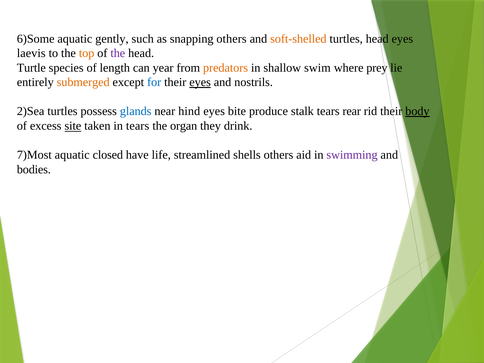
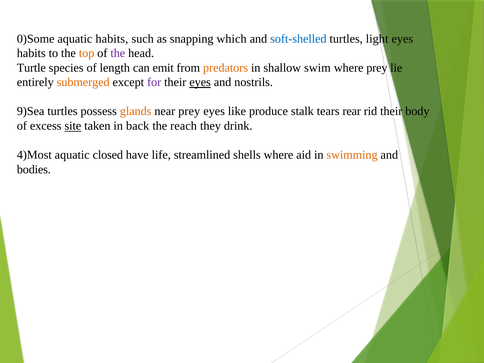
6)Some: 6)Some -> 0)Some
aquatic gently: gently -> habits
snapping others: others -> which
soft-shelled colour: orange -> blue
turtles head: head -> light
laevis at (31, 53): laevis -> habits
year: year -> emit
for colour: blue -> purple
2)Sea: 2)Sea -> 9)Sea
glands colour: blue -> orange
near hind: hind -> prey
bite: bite -> like
body underline: present -> none
in tears: tears -> back
organ: organ -> reach
7)Most: 7)Most -> 4)Most
shells others: others -> where
swimming colour: purple -> orange
